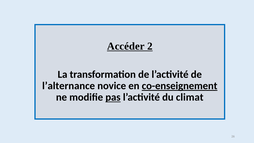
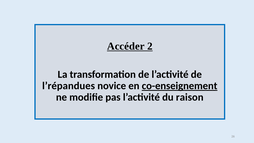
l’alternance: l’alternance -> l’répandues
pas underline: present -> none
climat: climat -> raison
